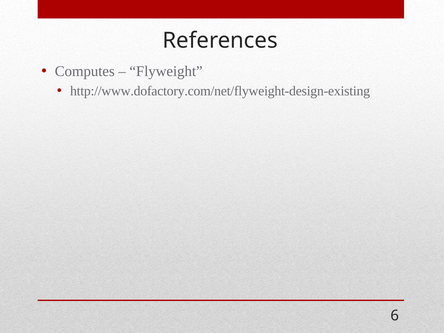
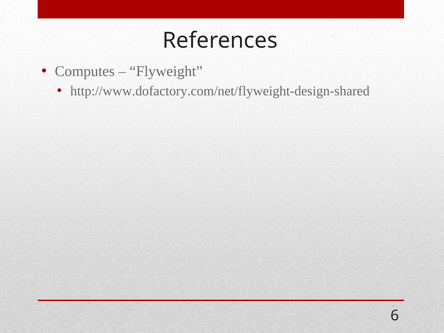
http://www.dofactory.com/net/flyweight-design-existing: http://www.dofactory.com/net/flyweight-design-existing -> http://www.dofactory.com/net/flyweight-design-shared
